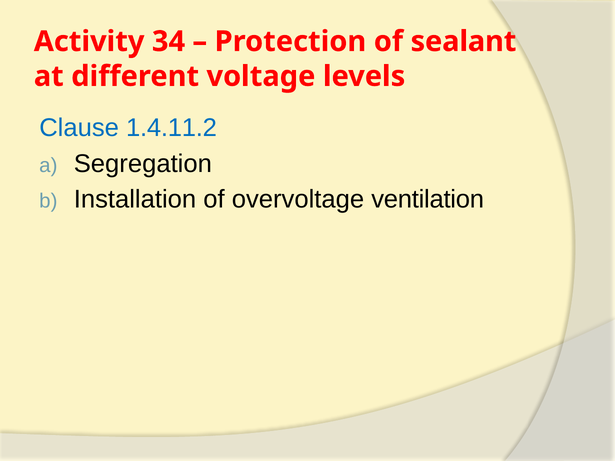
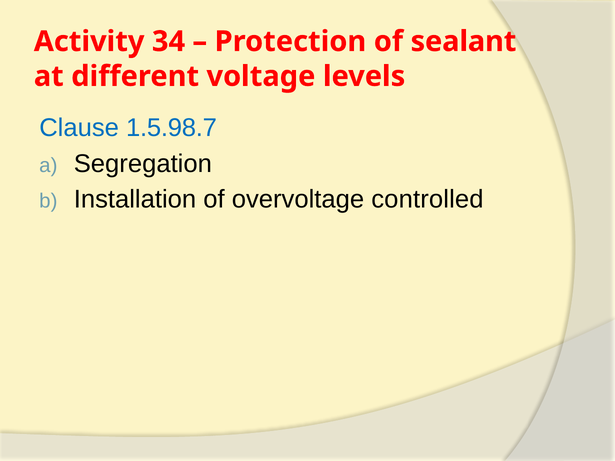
1.4.11.2: 1.4.11.2 -> 1.5.98.7
ventilation: ventilation -> controlled
